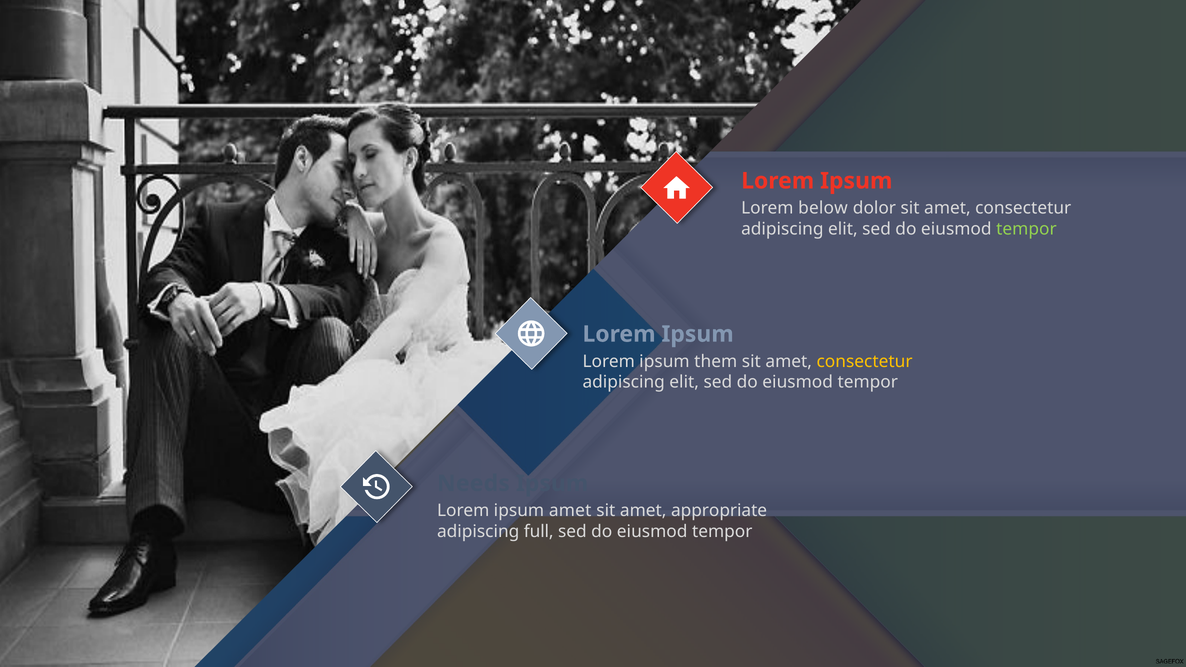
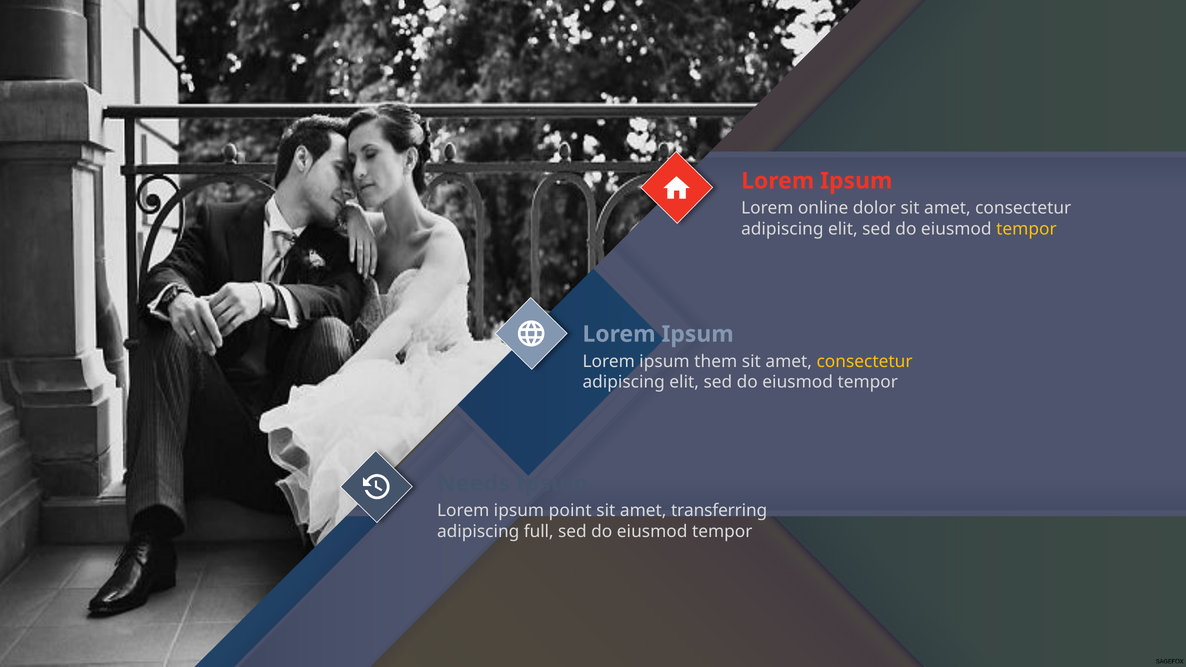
below: below -> online
tempor at (1026, 229) colour: light green -> yellow
ipsum amet: amet -> point
appropriate: appropriate -> transferring
